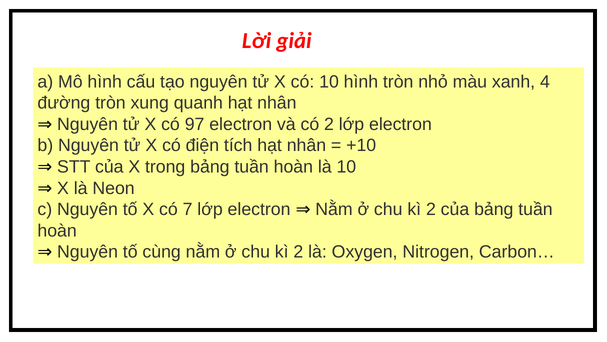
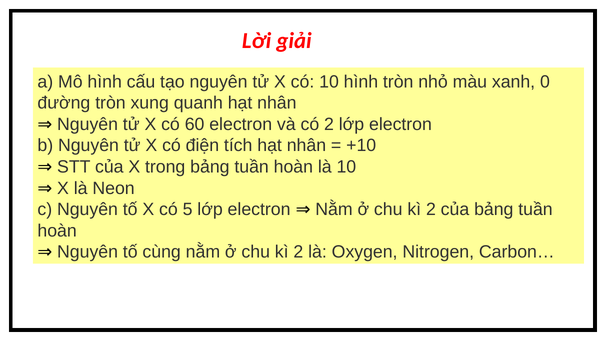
4: 4 -> 0
97: 97 -> 60
7: 7 -> 5
